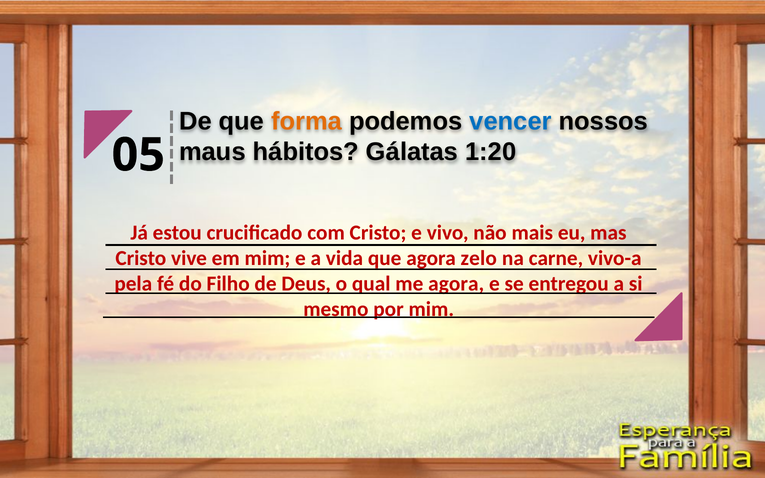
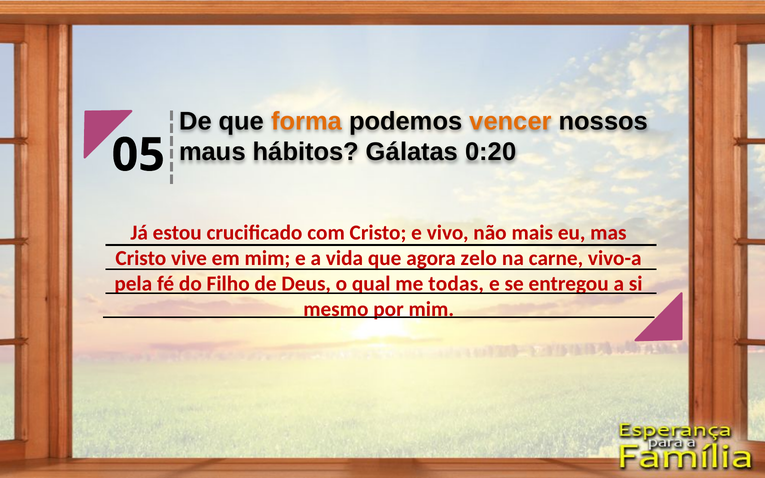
vencer colour: blue -> orange
1:20: 1:20 -> 0:20
me agora: agora -> todas
